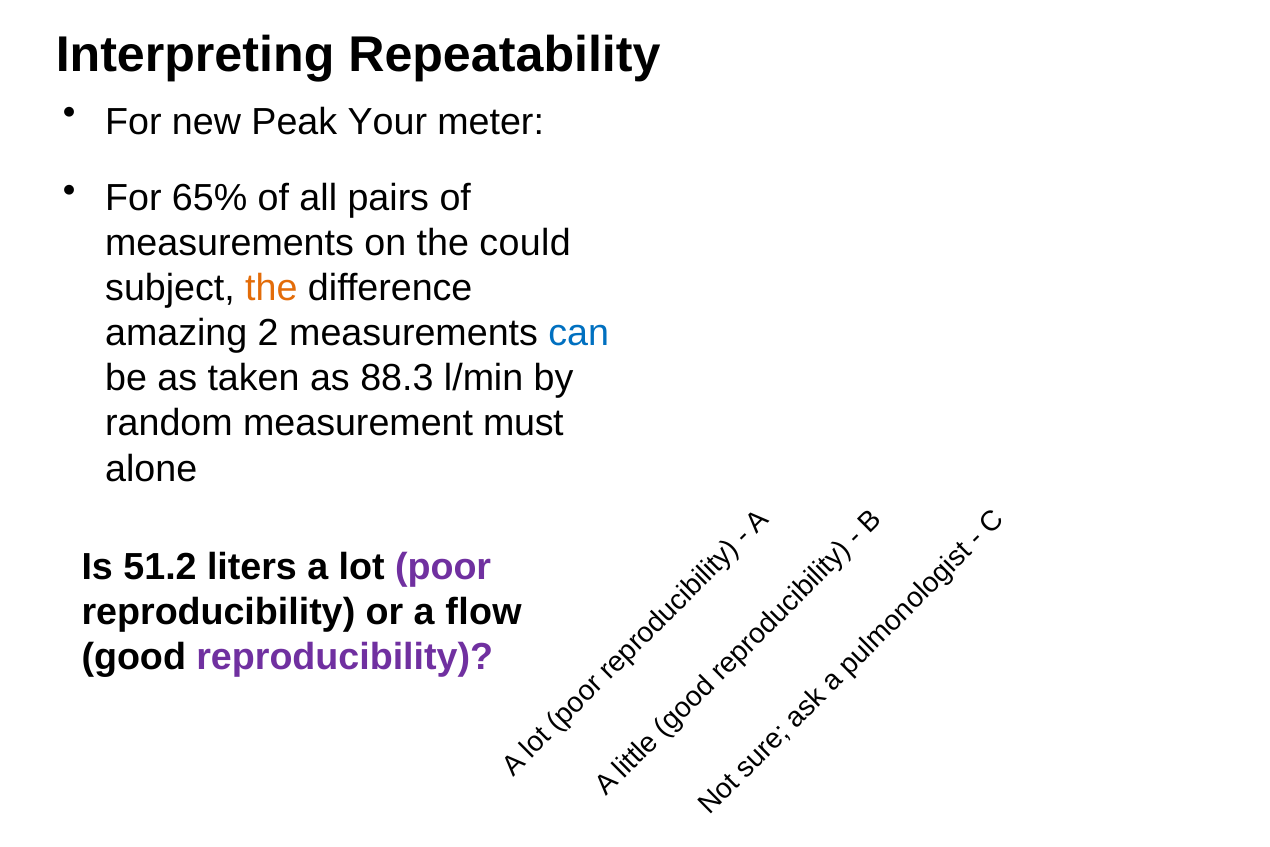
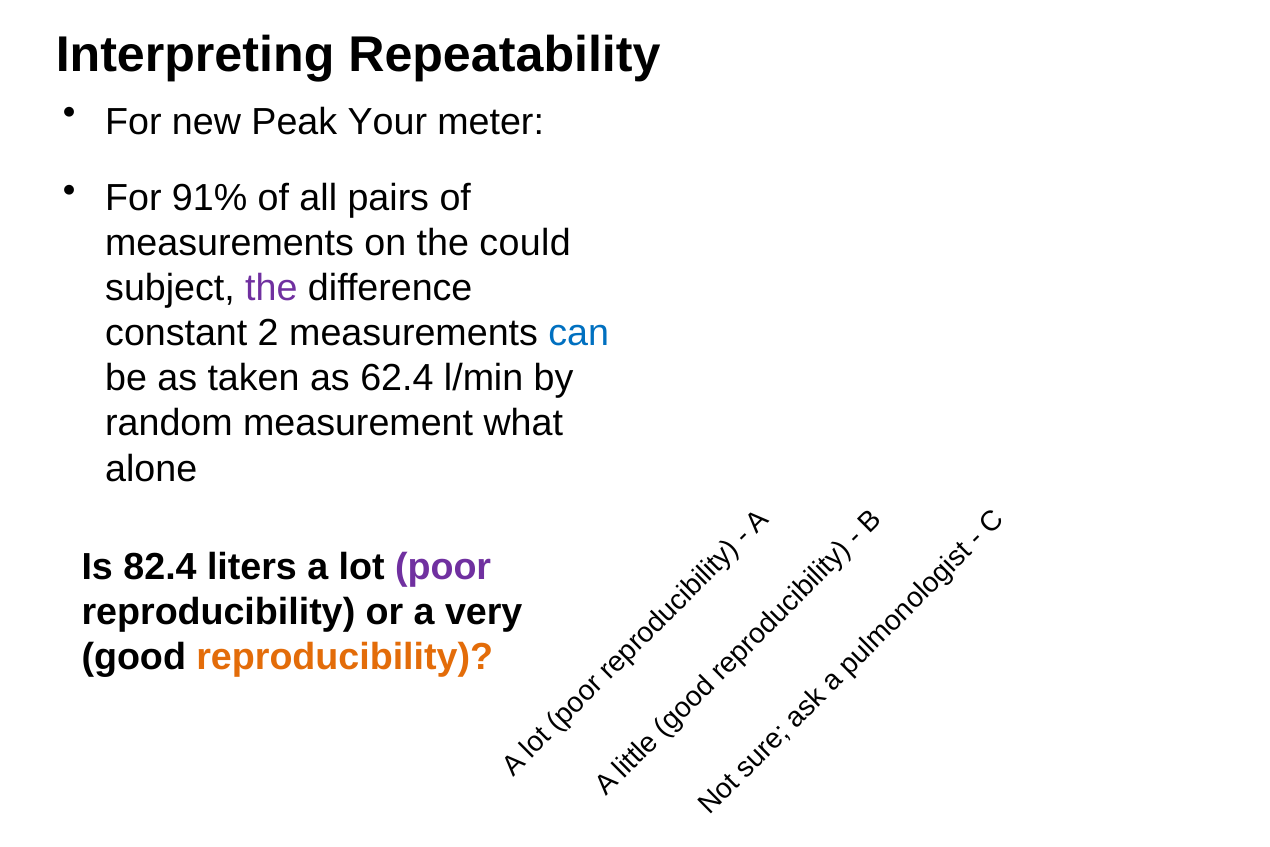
65%: 65% -> 91%
the at (271, 288) colour: orange -> purple
amazing: amazing -> constant
88.3: 88.3 -> 62.4
must: must -> what
51.2: 51.2 -> 82.4
flow: flow -> very
reproducibility at (345, 657) colour: purple -> orange
